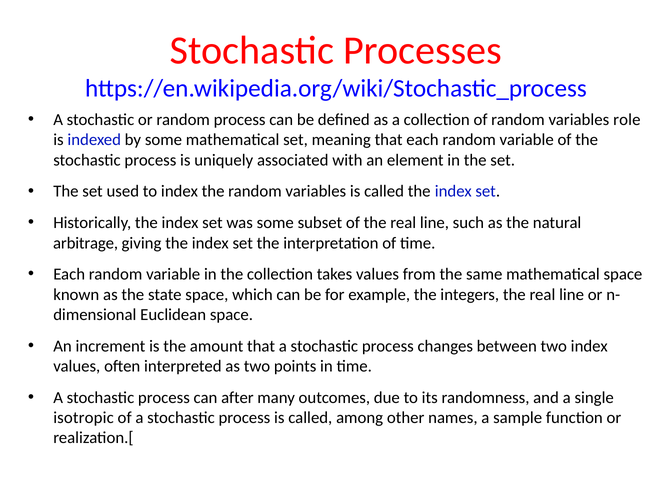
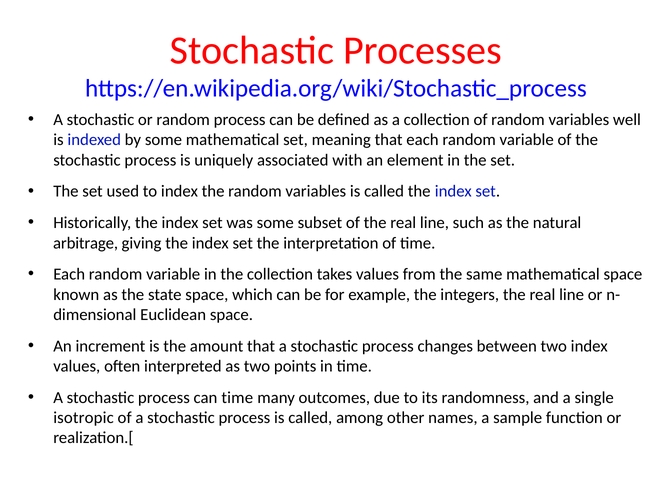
role: role -> well
can after: after -> time
